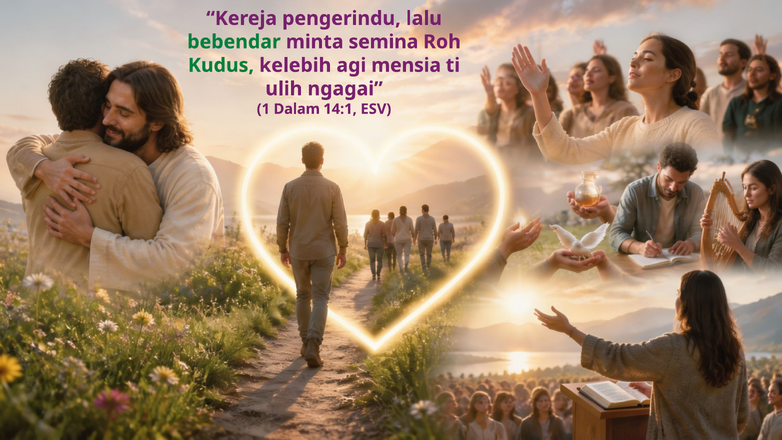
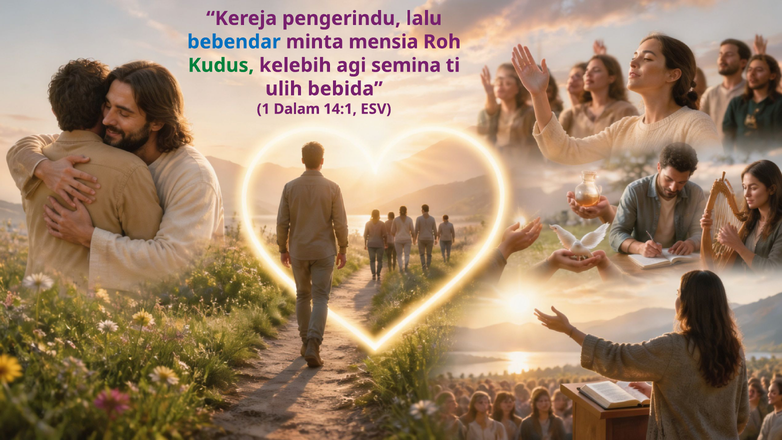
bebendar colour: green -> blue
semina: semina -> mensia
mensia: mensia -> semina
ngagai: ngagai -> bebida
